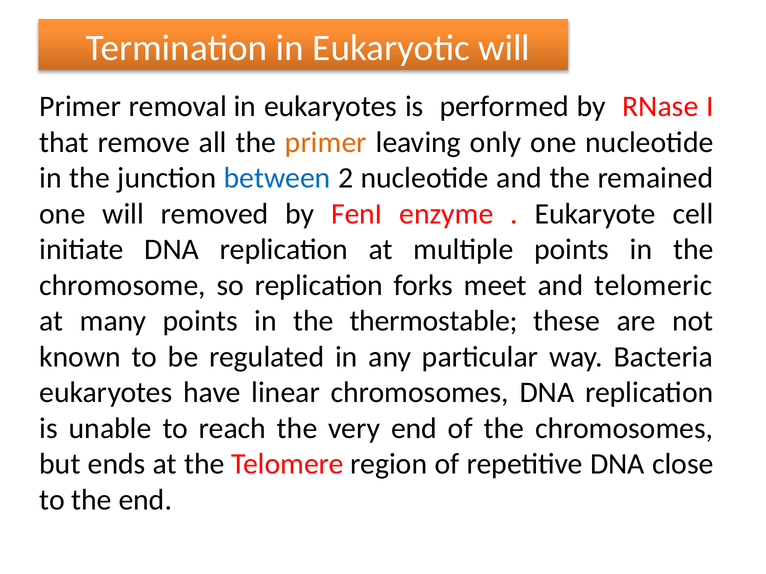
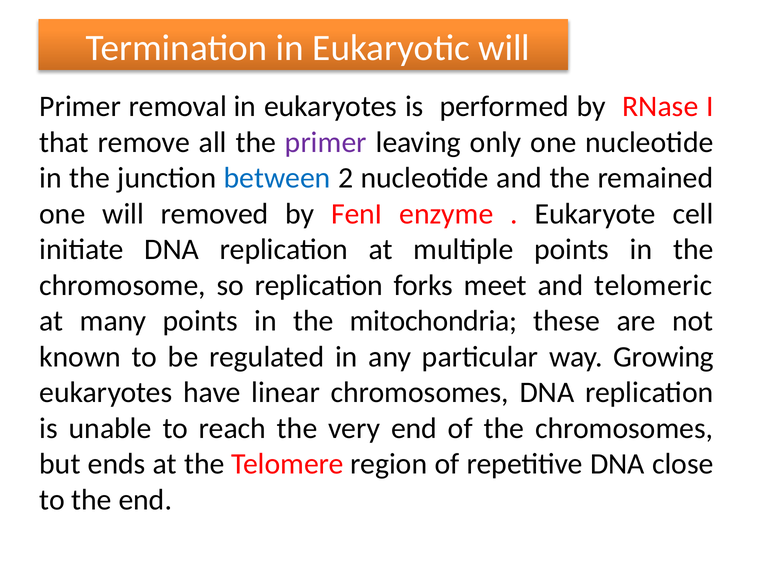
primer at (326, 142) colour: orange -> purple
thermostable: thermostable -> mitochondria
Bacteria: Bacteria -> Growing
